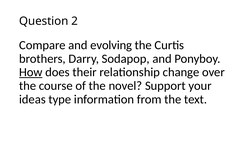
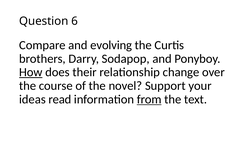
2: 2 -> 6
type: type -> read
from underline: none -> present
